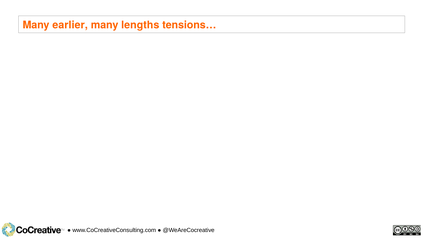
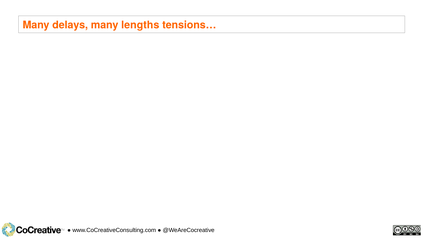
earlier: earlier -> delays
